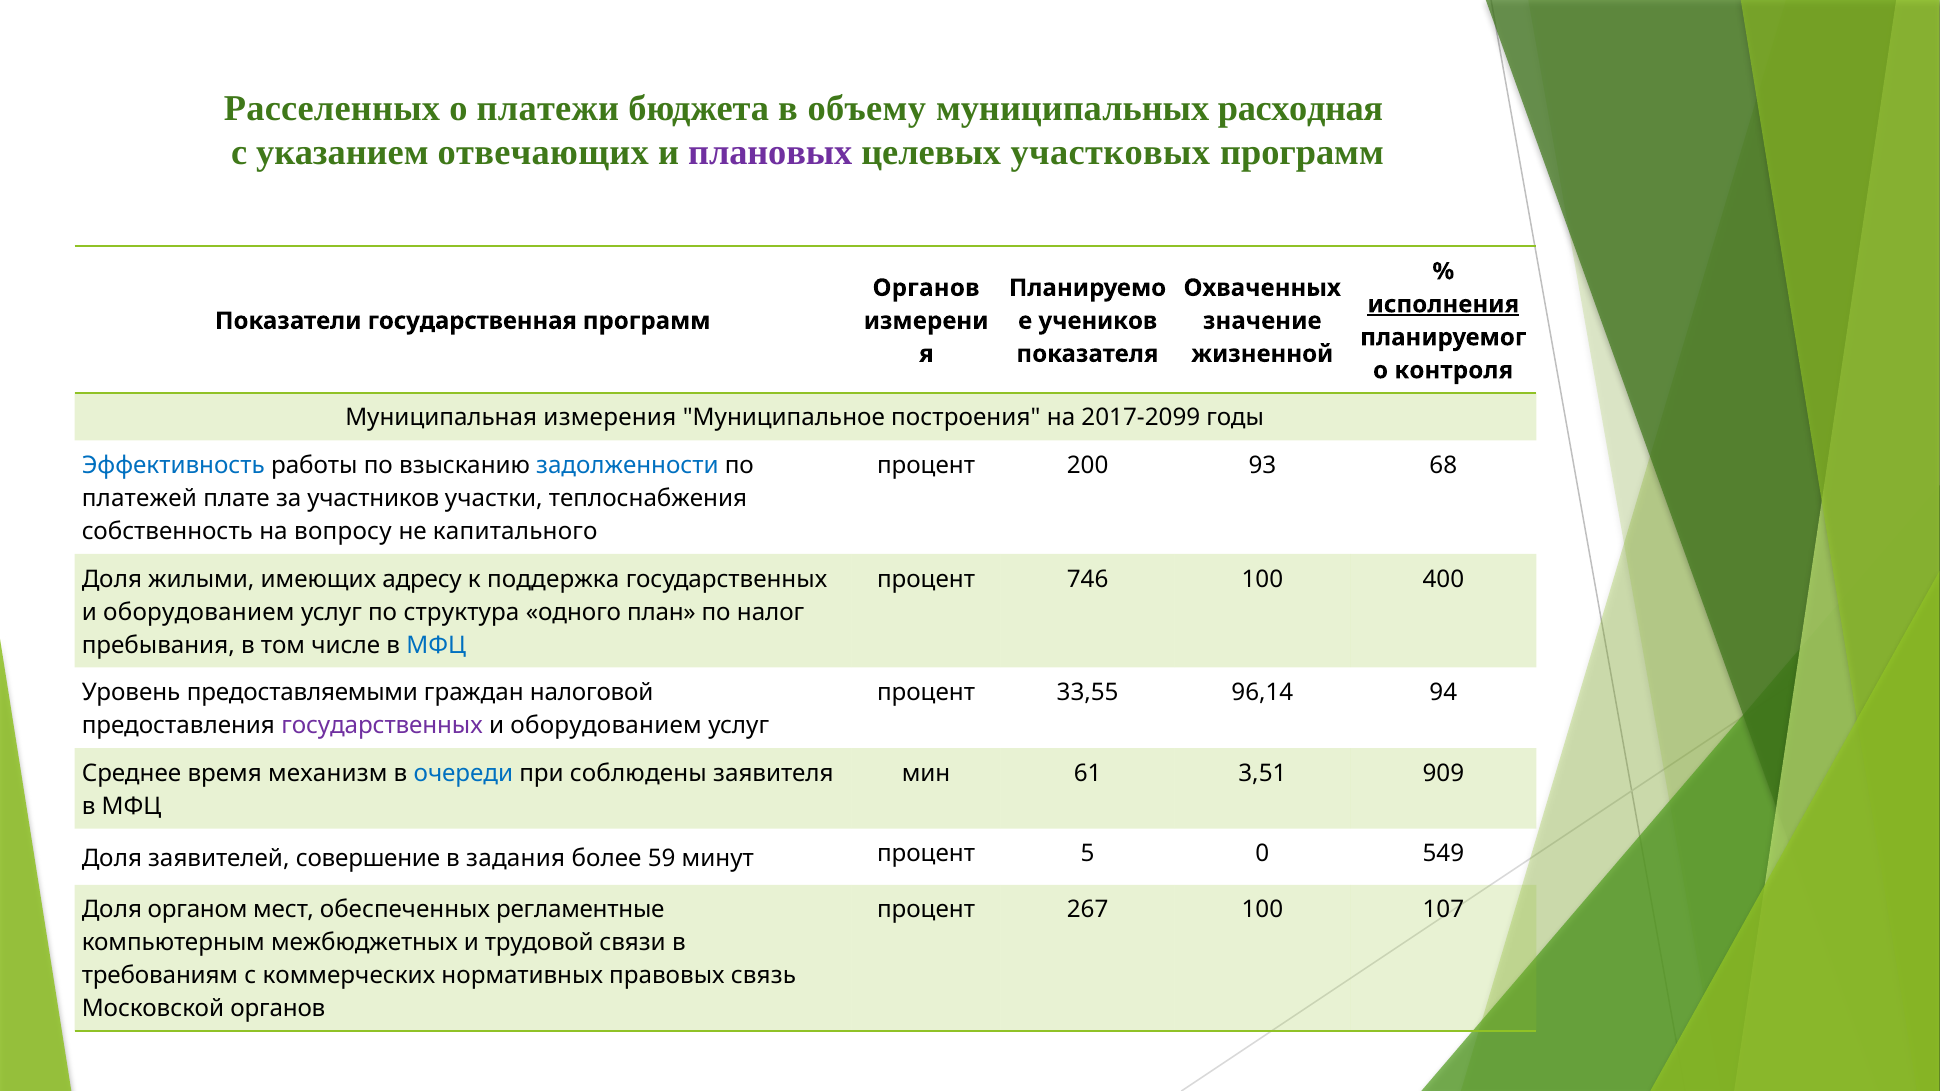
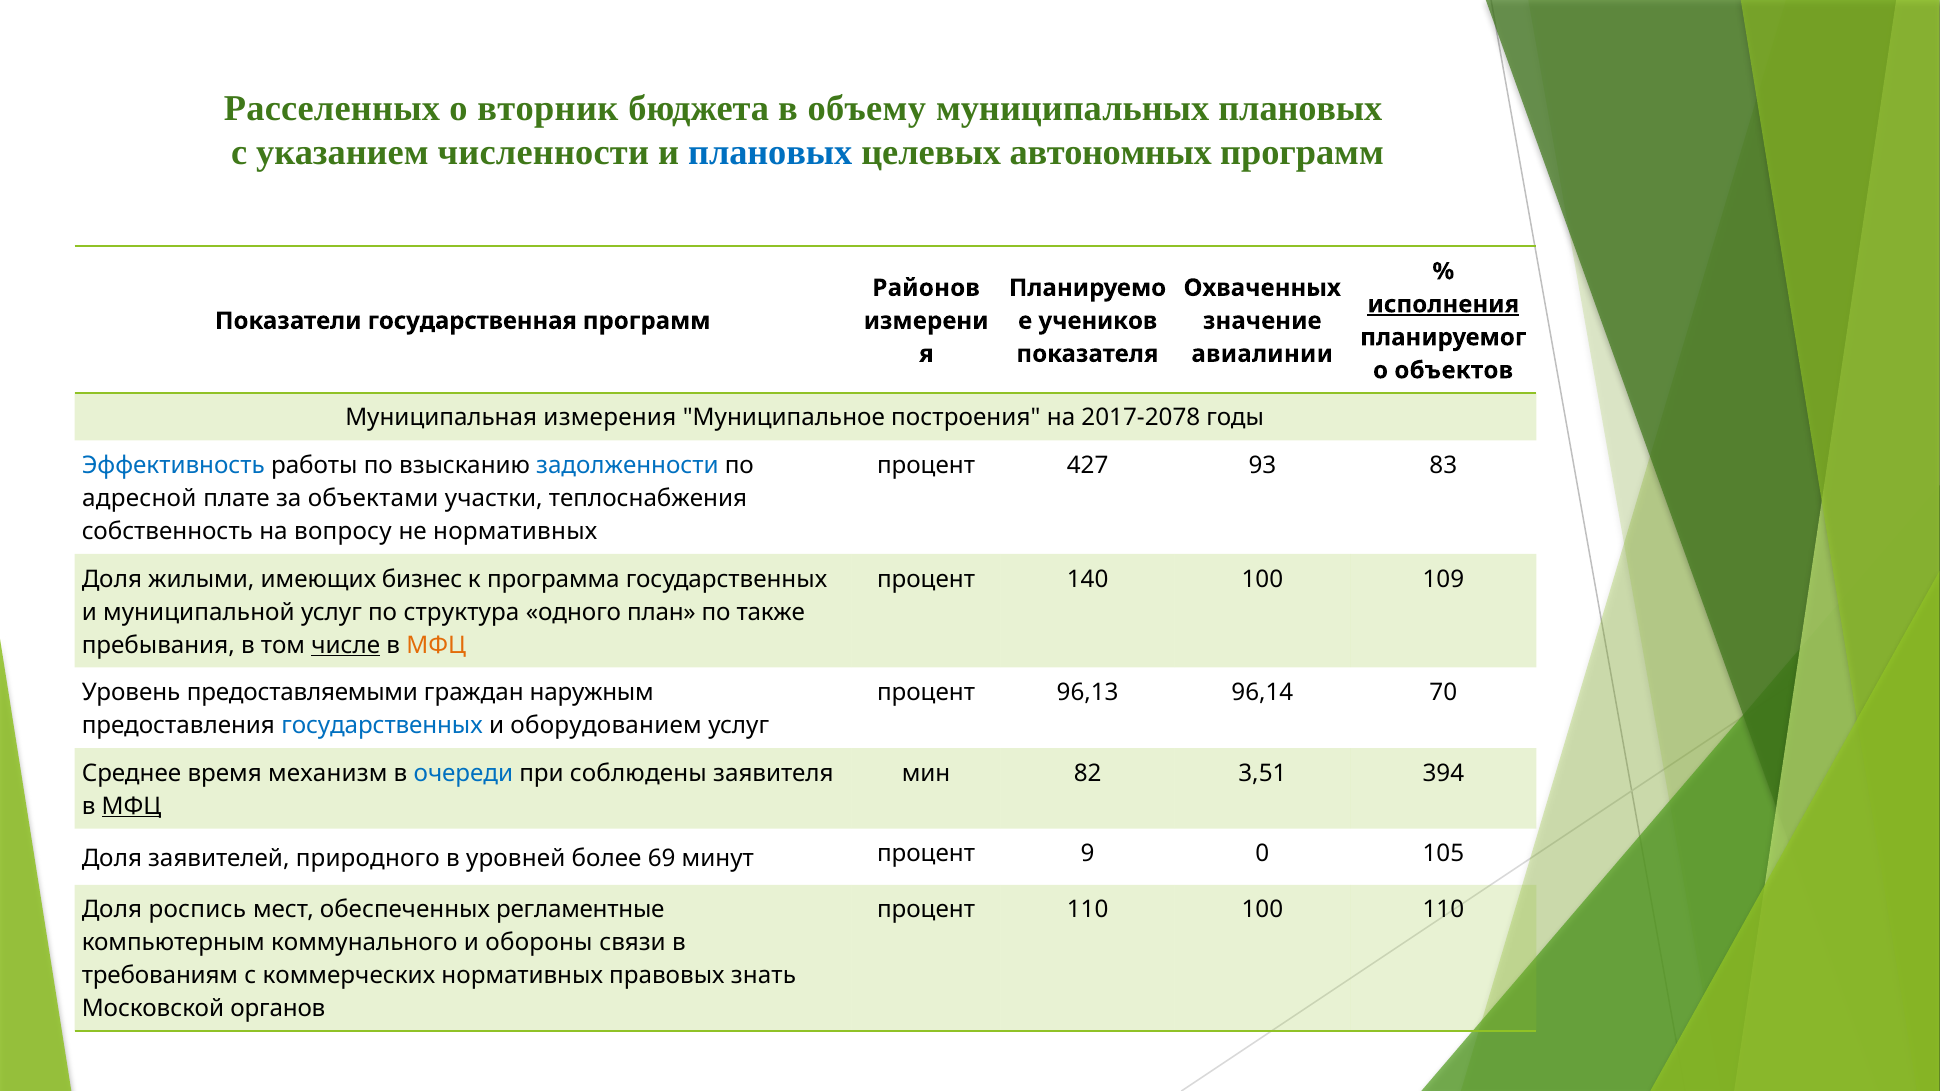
платежи: платежи -> вторник
муниципальных расходная: расходная -> плановых
отвечающих: отвечающих -> численности
плановых at (770, 152) colour: purple -> blue
участковых: участковых -> автономных
Органов at (926, 288): Органов -> Районов
жизненной: жизненной -> авиалинии
контроля: контроля -> объектов
2017-2099: 2017-2099 -> 2017-2078
200: 200 -> 427
68: 68 -> 83
платежей: платежей -> адресной
участников: участников -> объектами
не капитального: капитального -> нормативных
адресу: адресу -> бизнес
поддержка: поддержка -> программа
746: 746 -> 140
400: 400 -> 109
оборудованием at (199, 612): оборудованием -> муниципальной
налог: налог -> также
числе underline: none -> present
МФЦ at (436, 645) colour: blue -> orange
налоговой: налоговой -> наружным
33,55: 33,55 -> 96,13
94: 94 -> 70
государственных at (382, 726) colour: purple -> blue
61: 61 -> 82
909: 909 -> 394
МФЦ at (131, 806) underline: none -> present
совершение: совершение -> природного
задания: задания -> уровней
59: 59 -> 69
5: 5 -> 9
549: 549 -> 105
органом: органом -> роспись
процент 267: 267 -> 110
100 107: 107 -> 110
межбюджетных: межбюджетных -> коммунального
трудовой: трудовой -> обороны
связь: связь -> знать
